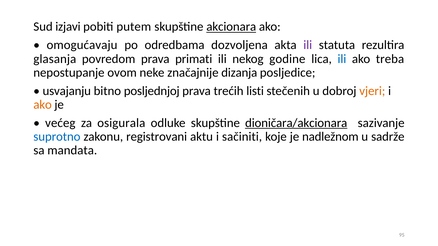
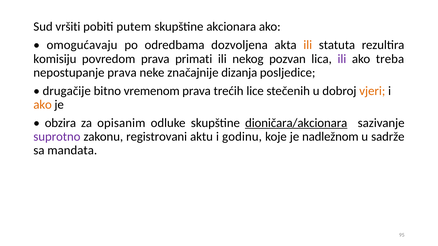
izjavi: izjavi -> vršiti
akcionara underline: present -> none
ili at (308, 45) colour: purple -> orange
glasanja: glasanja -> komisiju
godine: godine -> pozvan
ili at (342, 59) colour: blue -> purple
nepostupanje ovom: ovom -> prava
usvajanju: usvajanju -> drugačije
posljednjoj: posljednjoj -> vremenom
listi: listi -> lice
većeg: većeg -> obzira
osigurala: osigurala -> opisanim
suprotno colour: blue -> purple
sačiniti: sačiniti -> godinu
